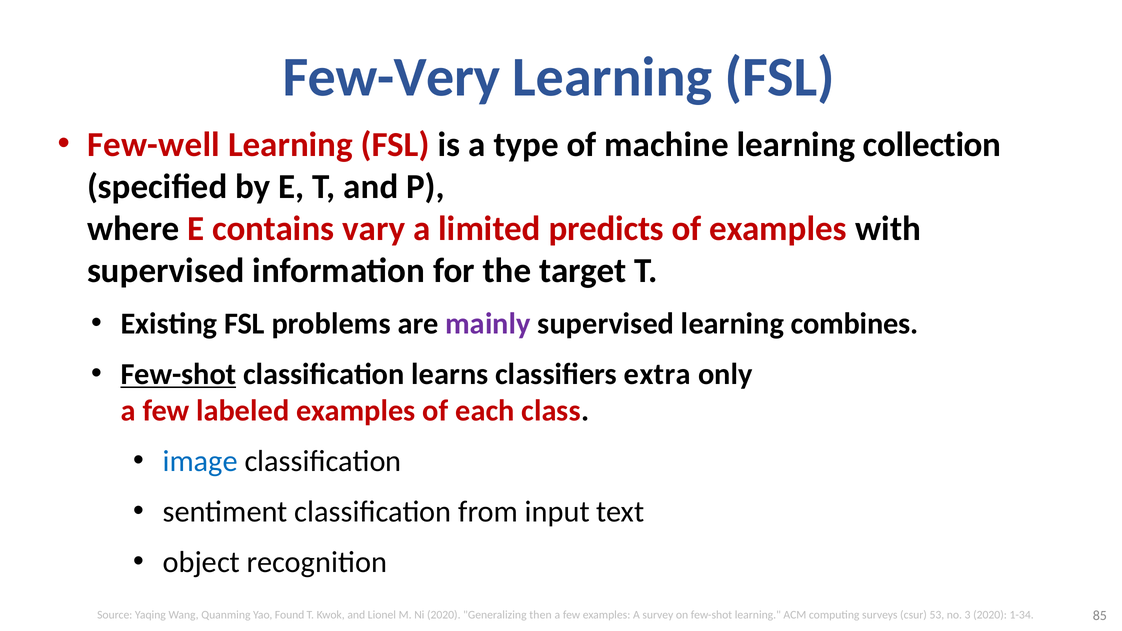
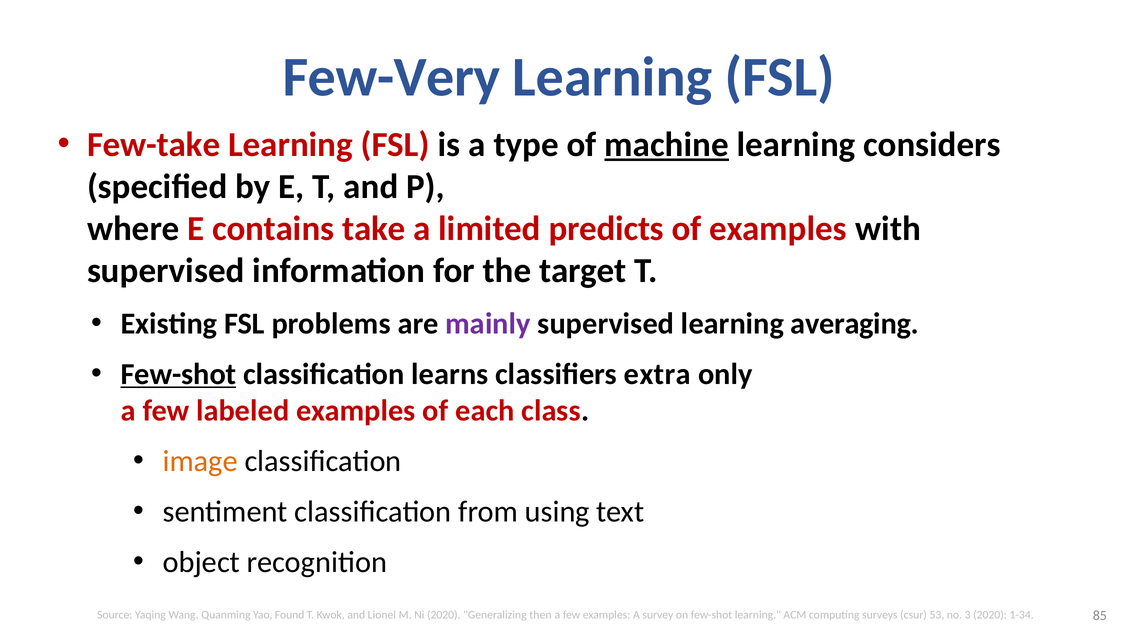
Few-well: Few-well -> Few-take
machine underline: none -> present
collection: collection -> considers
vary: vary -> take
combines: combines -> averaging
image colour: blue -> orange
input: input -> using
